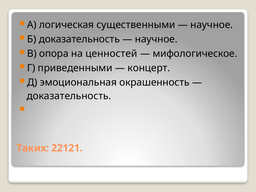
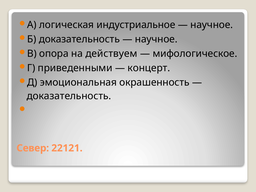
существенными: существенными -> индустриальное
ценностей: ценностей -> действуем
Таких: Таких -> Север
